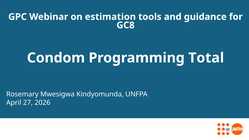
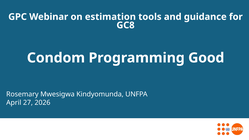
Total: Total -> Good
